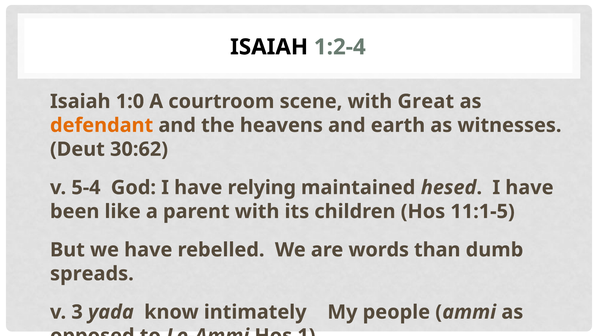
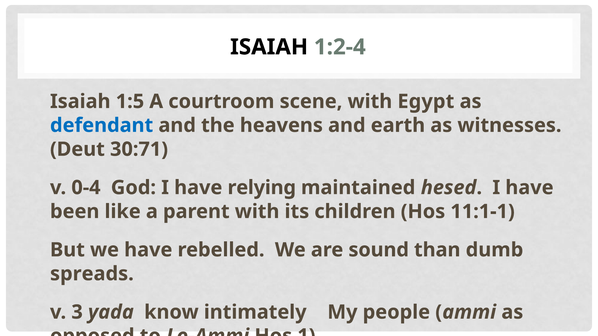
1:0: 1:0 -> 1:5
Great: Great -> Egypt
defendant colour: orange -> blue
30:62: 30:62 -> 30:71
5-4: 5-4 -> 0-4
11:1-5: 11:1-5 -> 11:1-1
words: words -> sound
